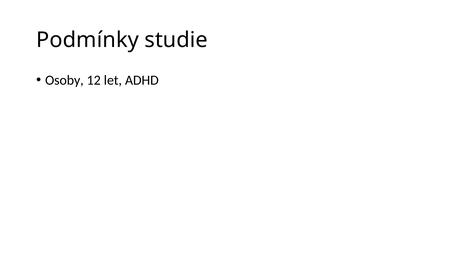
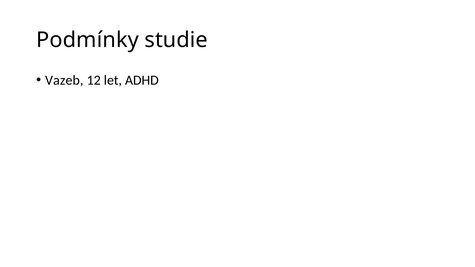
Osoby: Osoby -> Vazeb
